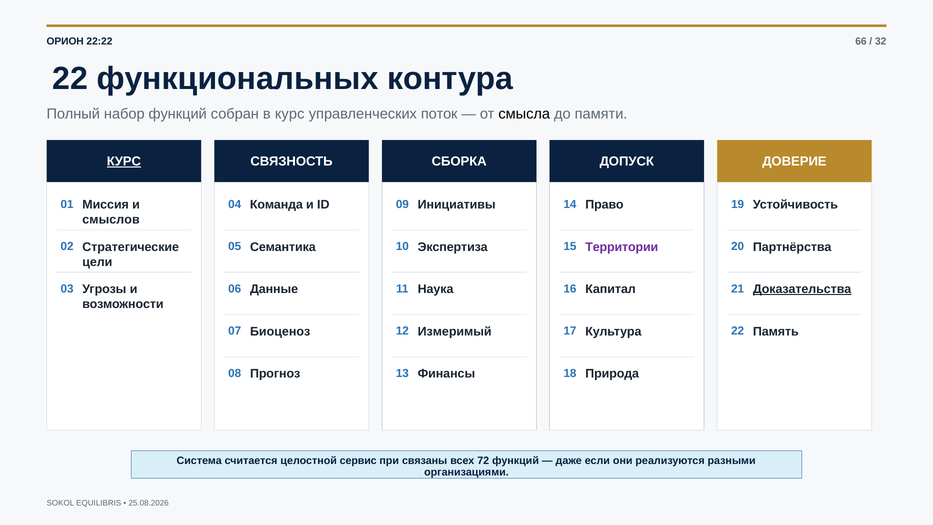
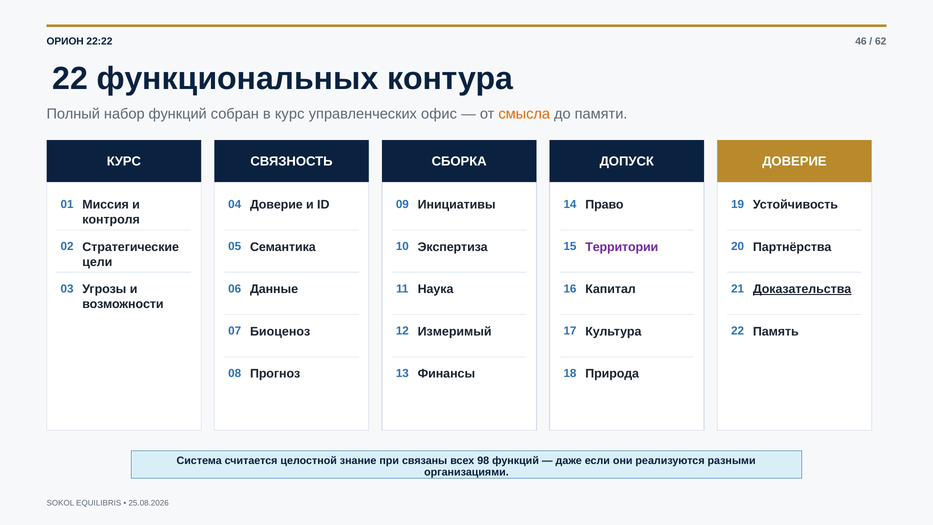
66: 66 -> 46
32: 32 -> 62
поток: поток -> офис
смысла colour: black -> orange
КУРС at (124, 161) underline: present -> none
04 Команда: Команда -> Доверие
смыслов: смыслов -> контроля
сервис: сервис -> знание
72: 72 -> 98
